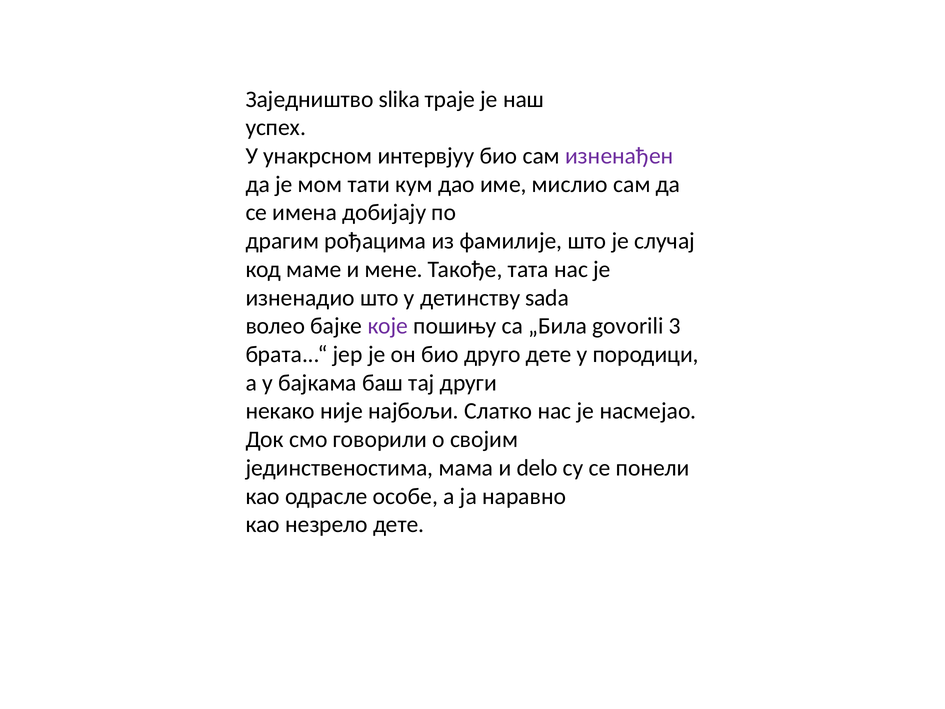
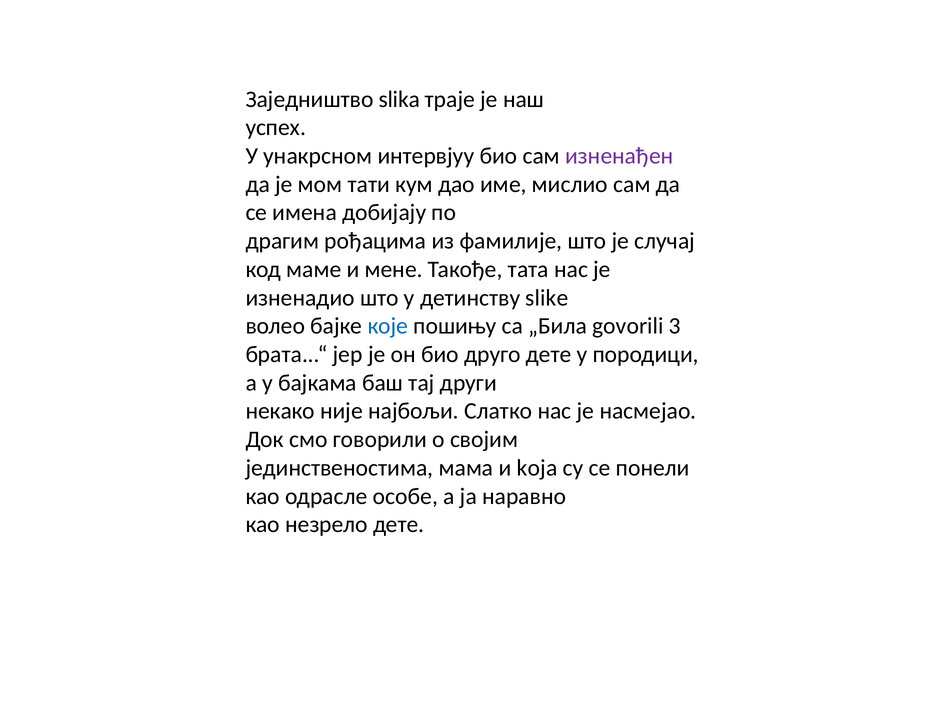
sada: sada -> slike
које colour: purple -> blue
delo: delo -> koja
